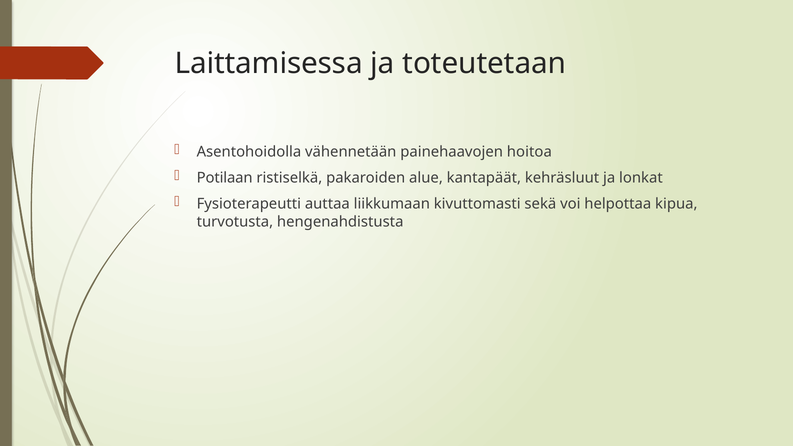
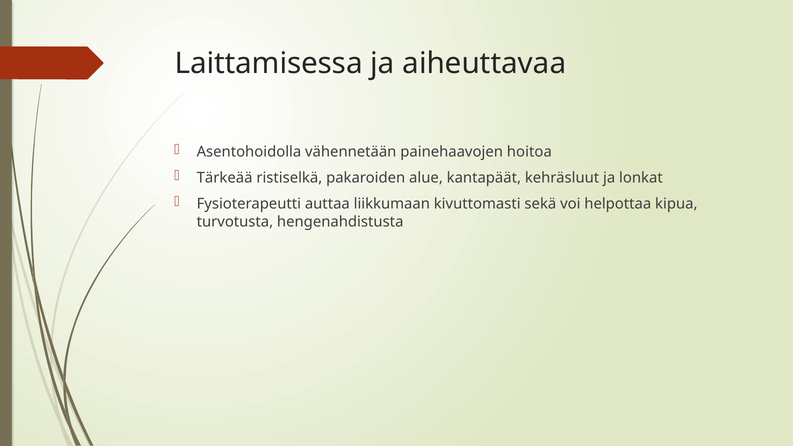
toteutetaan: toteutetaan -> aiheuttavaa
Potilaan: Potilaan -> Tärkeää
